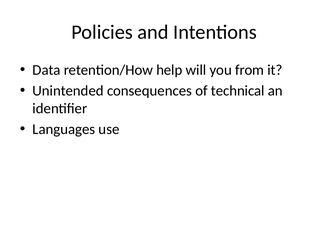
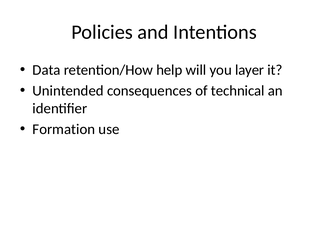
from: from -> layer
Languages: Languages -> Formation
